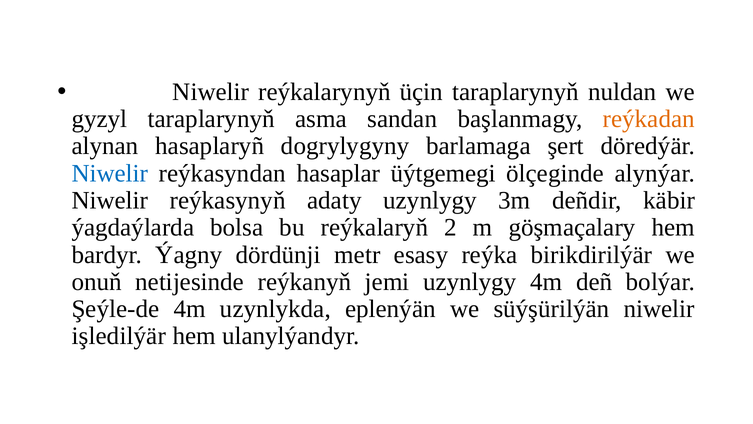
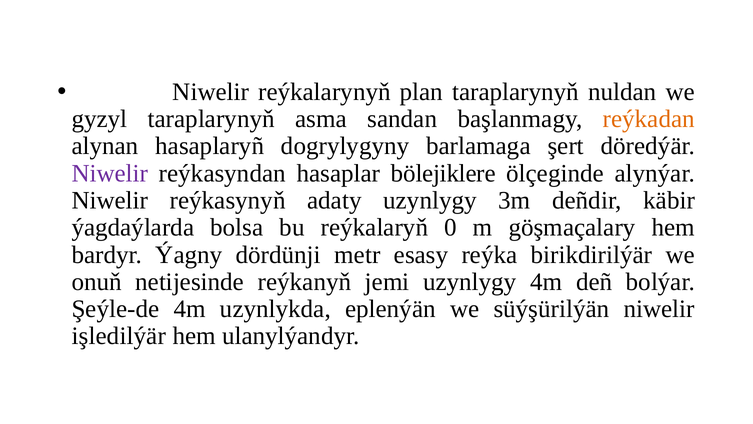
üçin: üçin -> plan
Niwelir at (110, 173) colour: blue -> purple
üýtgemegi: üýtgemegi -> bölejiklere
2: 2 -> 0
